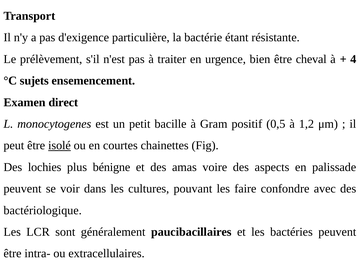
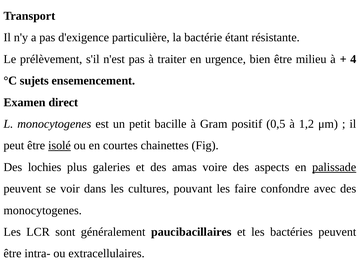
cheval: cheval -> milieu
bénigne: bénigne -> galeries
palissade underline: none -> present
bactériologique at (43, 210): bactériologique -> monocytogenes
